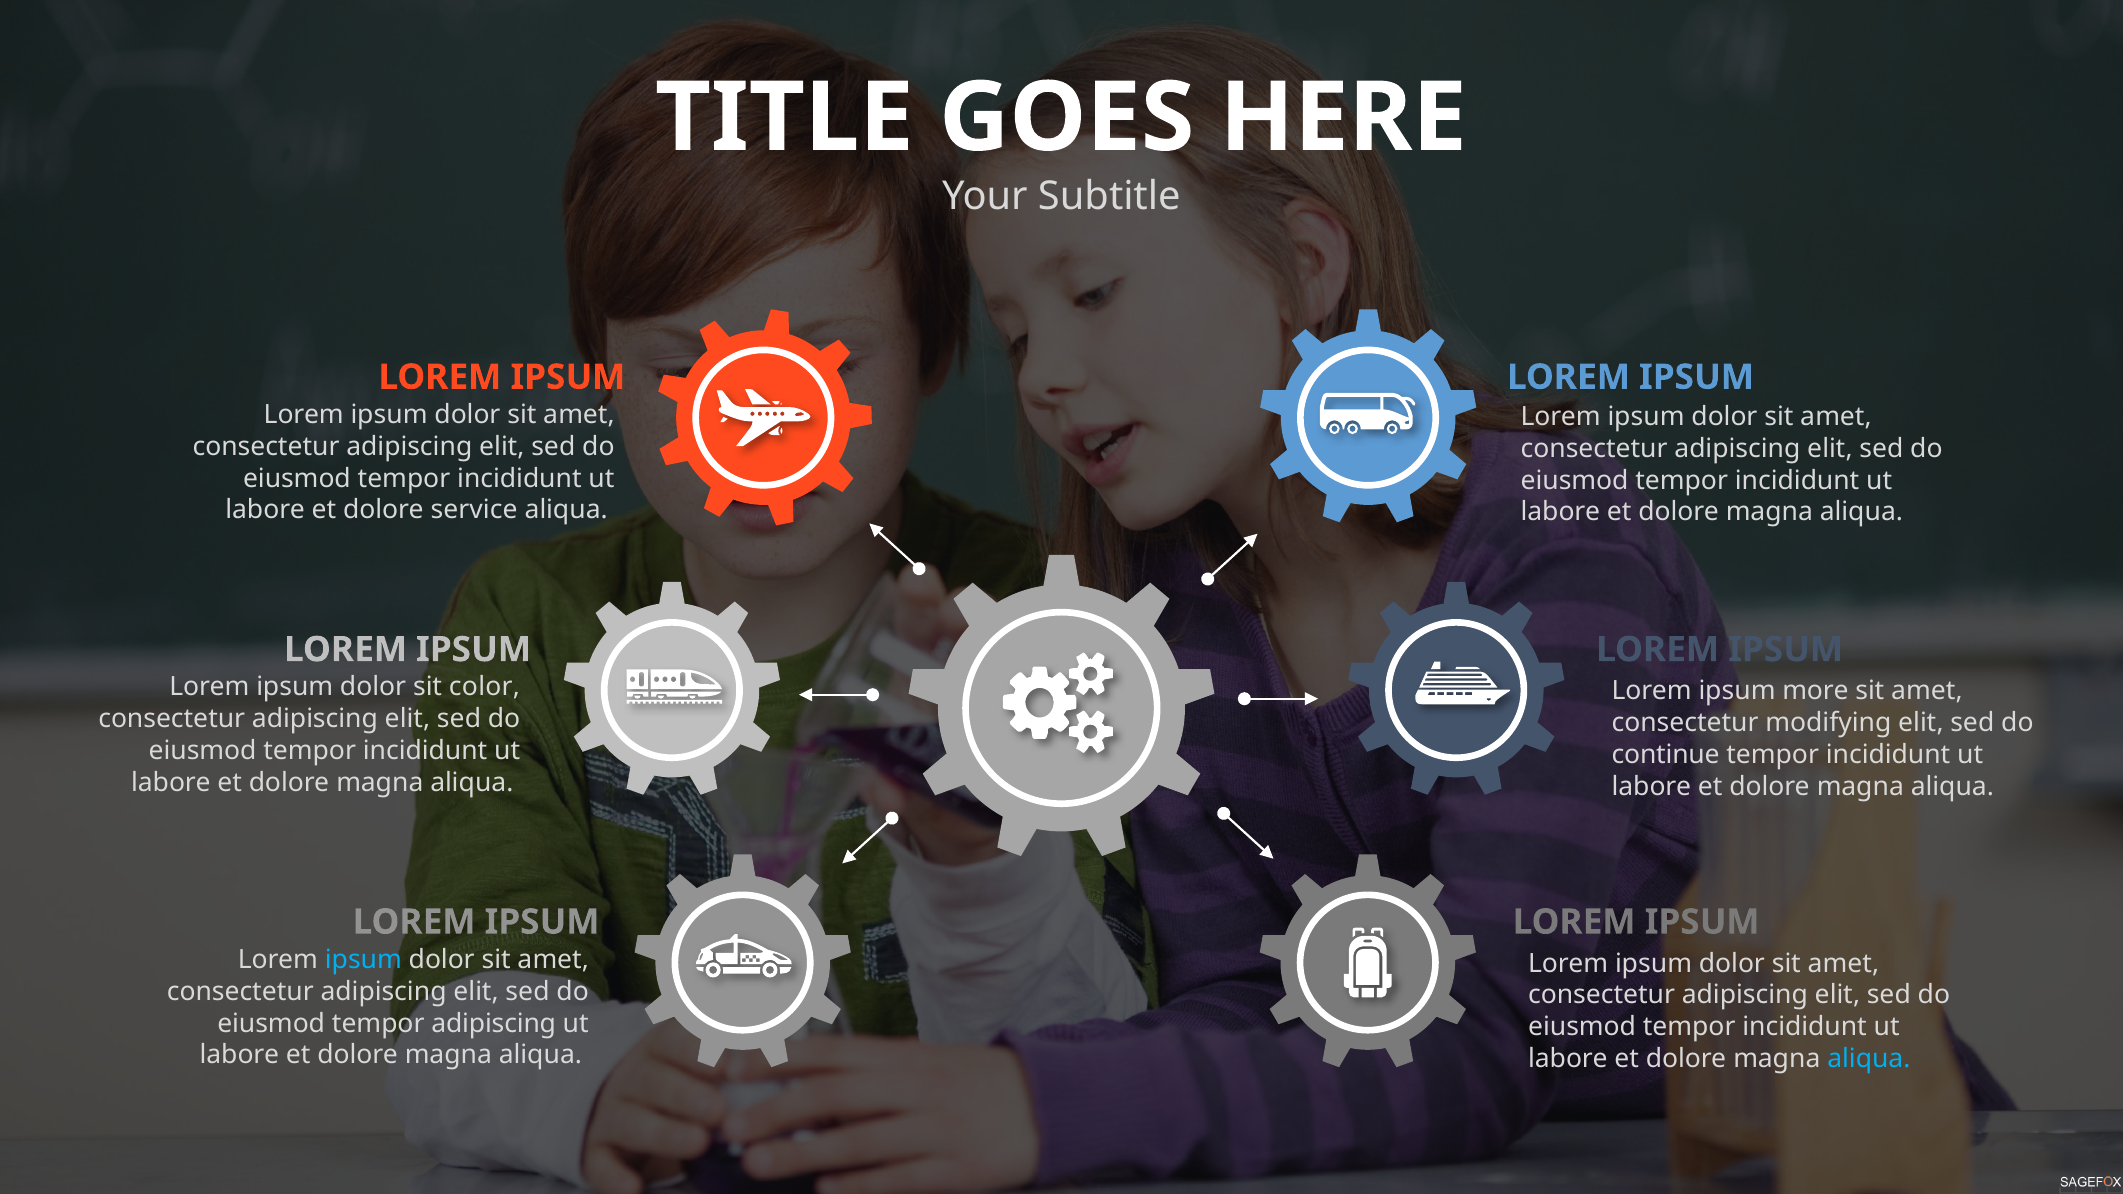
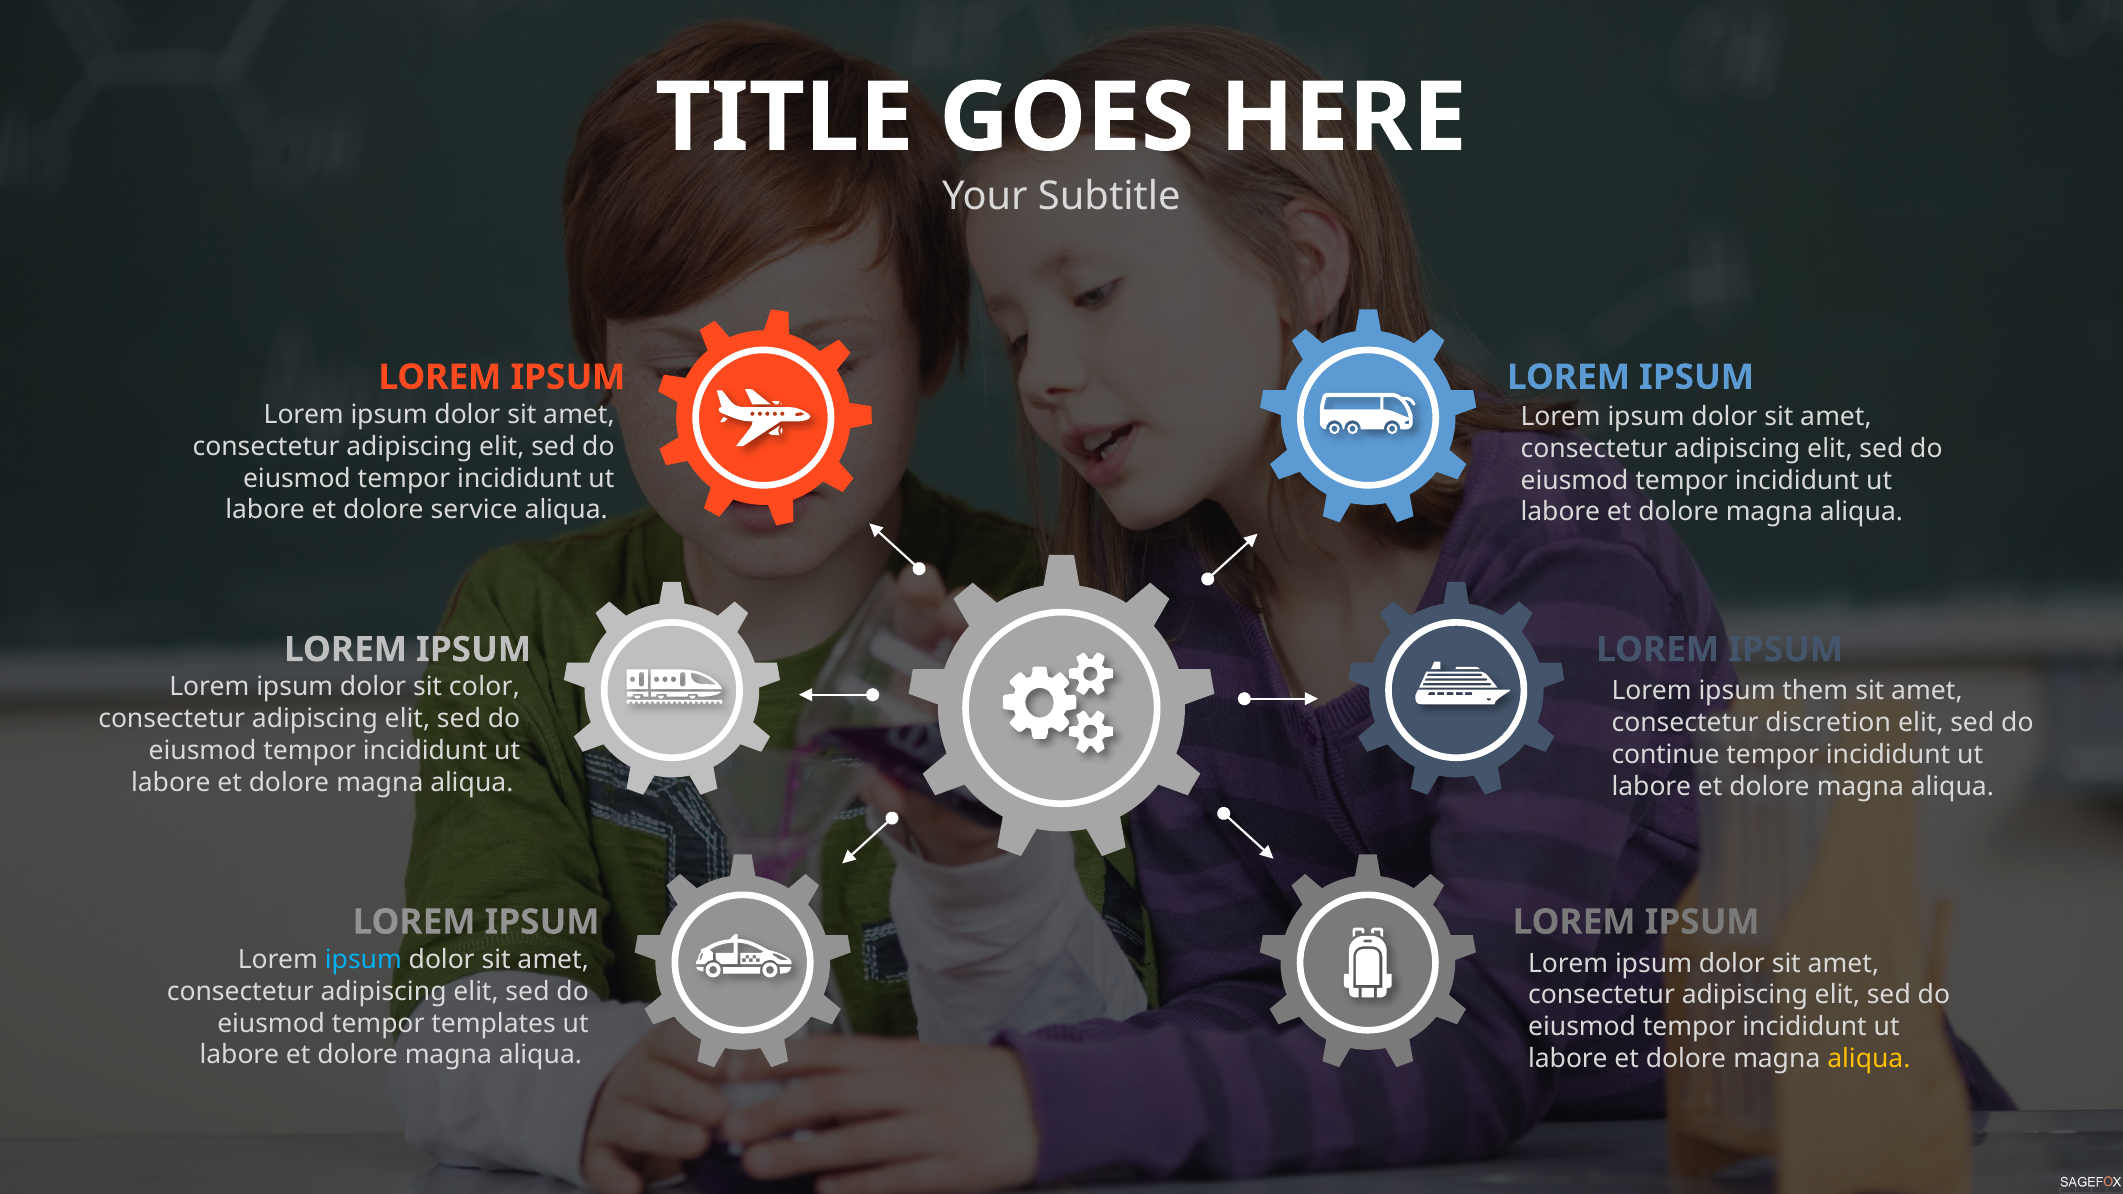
more: more -> them
modifying: modifying -> discretion
tempor adipiscing: adipiscing -> templates
aliqua at (1869, 1059) colour: light blue -> yellow
